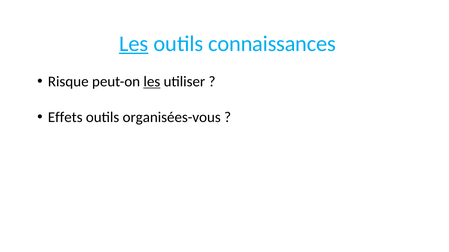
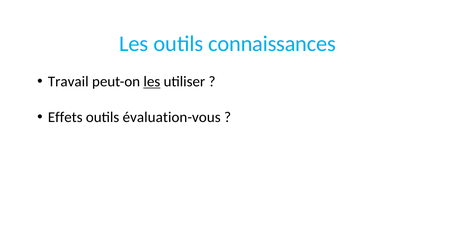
Les at (134, 44) underline: present -> none
Risque: Risque -> Travail
organisées-vous: organisées-vous -> évaluation-vous
